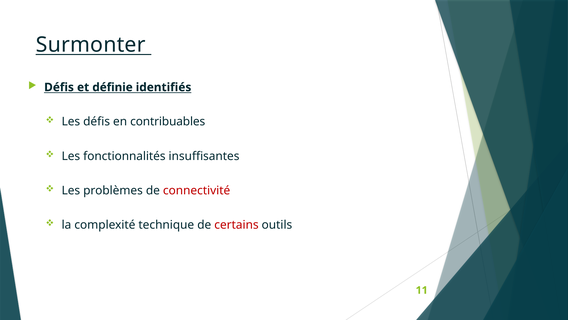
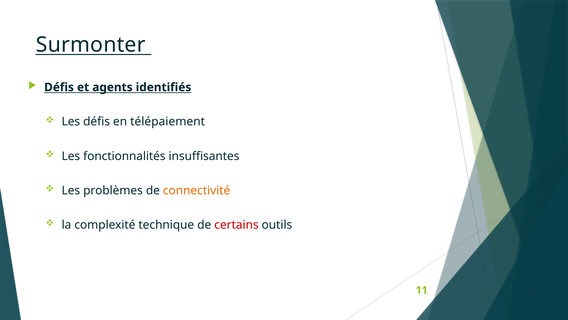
définie: définie -> agents
contribuables: contribuables -> télépaiement
connectivité colour: red -> orange
